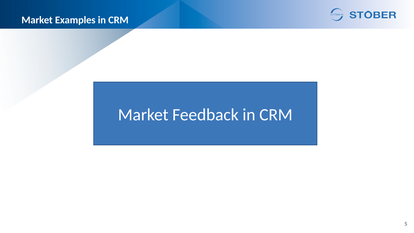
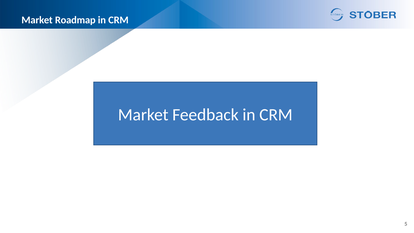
Examples: Examples -> Roadmap
